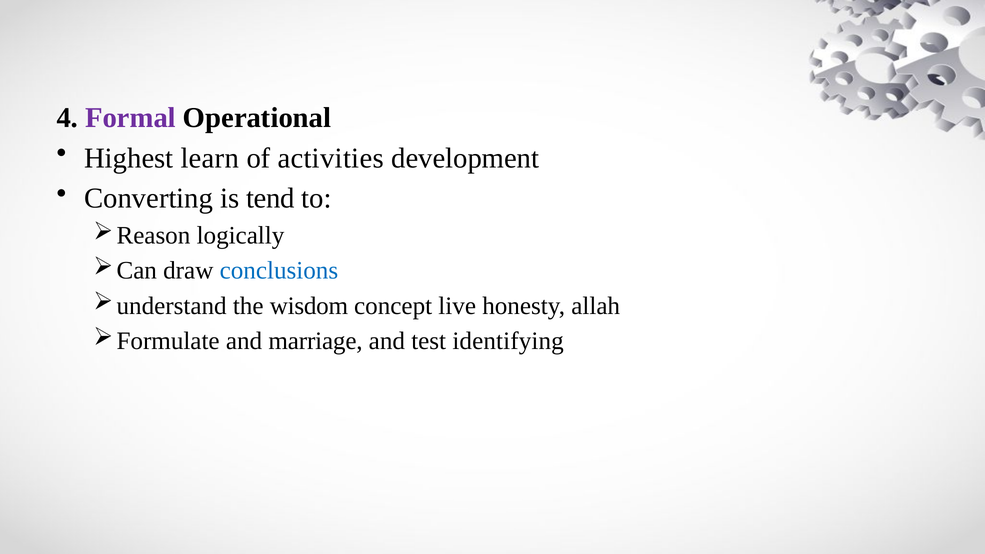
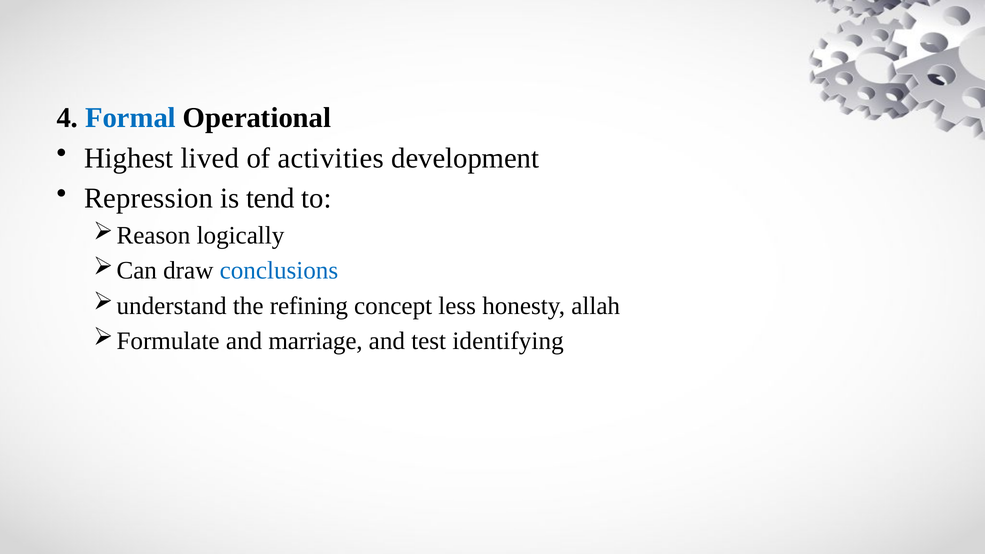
Formal colour: purple -> blue
learn: learn -> lived
Converting: Converting -> Repression
wisdom: wisdom -> refining
live: live -> less
